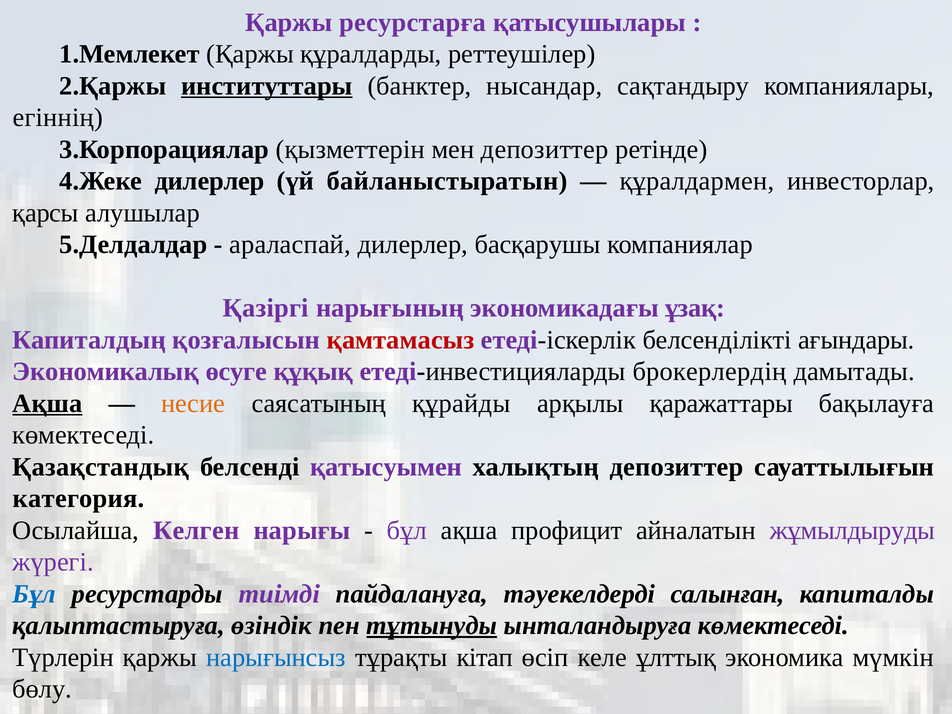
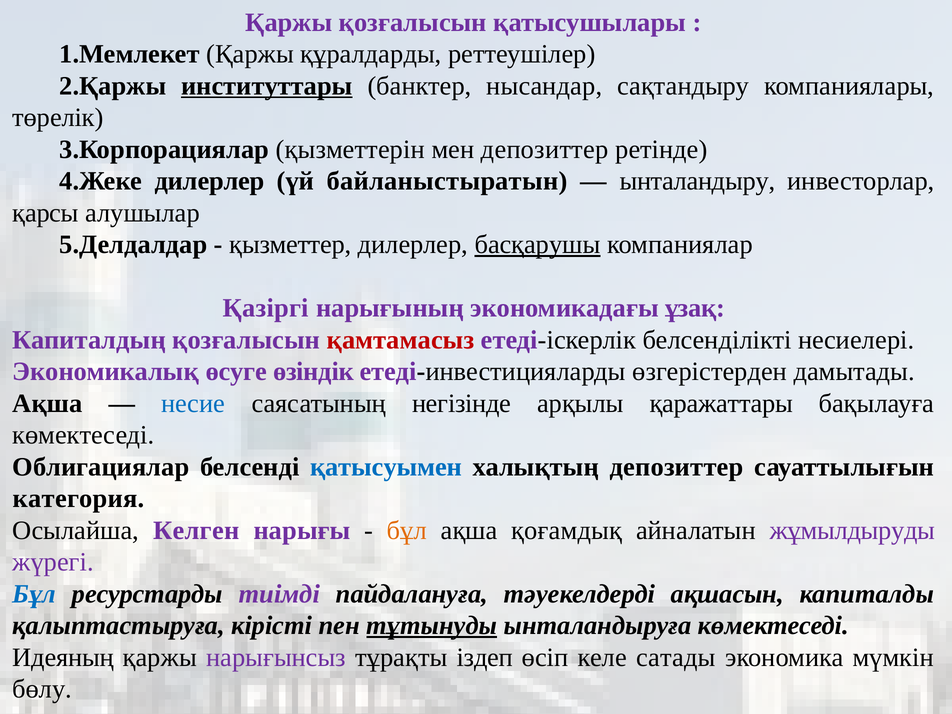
Қаржы ресурстарға: ресурстарға -> қозғалысын
егіннің: егіннің -> төрелік
құралдармен: құралдармен -> ынталандыру
араласпай: араласпай -> қызметтер
басқарушы underline: none -> present
ағындары: ағындары -> несиелері
құқық: құқық -> өзіндік
брокерлердің: брокерлердің -> өзгерістерден
Ақша at (47, 403) underline: present -> none
несие colour: orange -> blue
құрайды: құрайды -> негізінде
Қазақстандық: Қазақстандық -> Облигациялар
қатысуымен colour: purple -> blue
бұл at (407, 530) colour: purple -> orange
профицит: профицит -> қоғамдық
салынған: салынған -> ақшасын
өзіндік: өзіндік -> кірісті
Түрлерін: Түрлерін -> Идеяның
нарығынсыз colour: blue -> purple
кітап: кітап -> іздеп
ұлттық: ұлттық -> сатады
